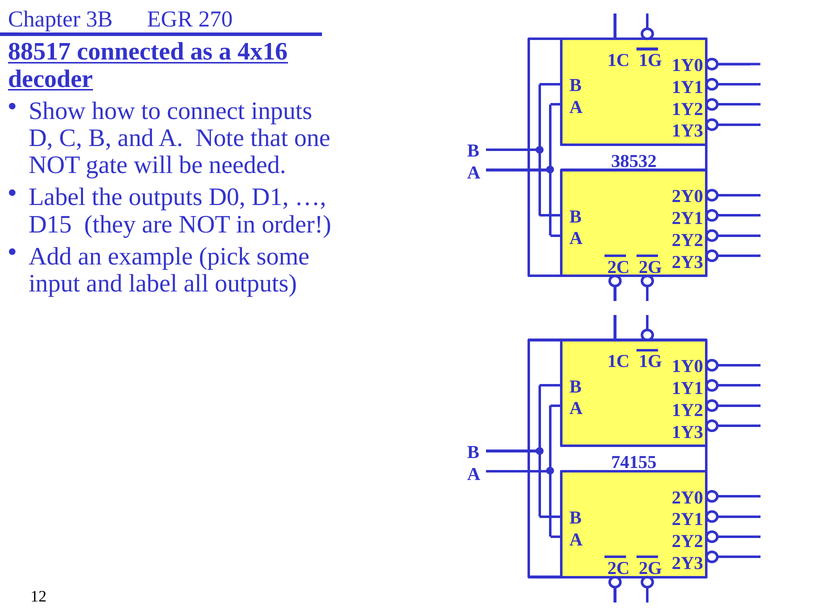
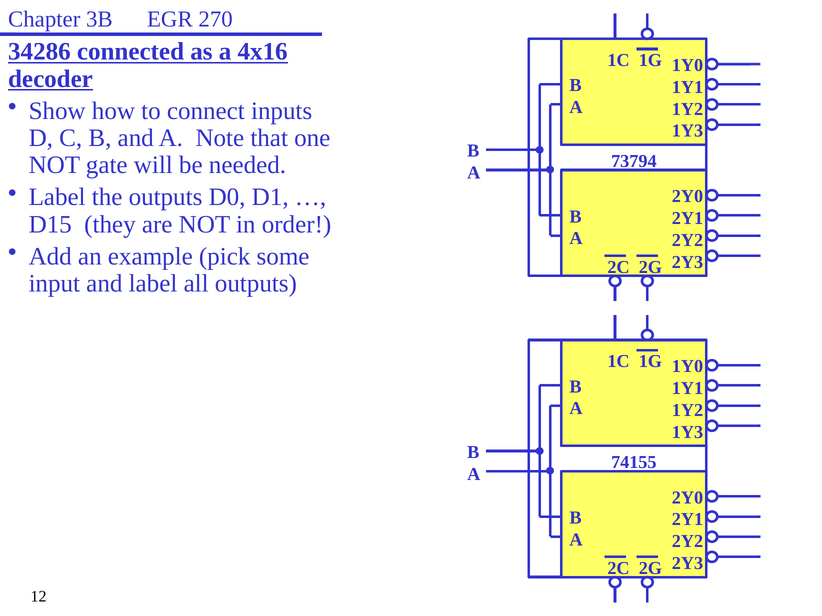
88517: 88517 -> 34286
38532: 38532 -> 73794
